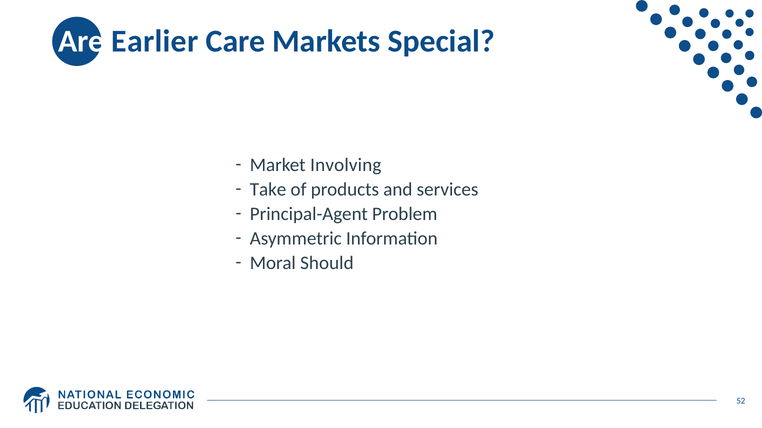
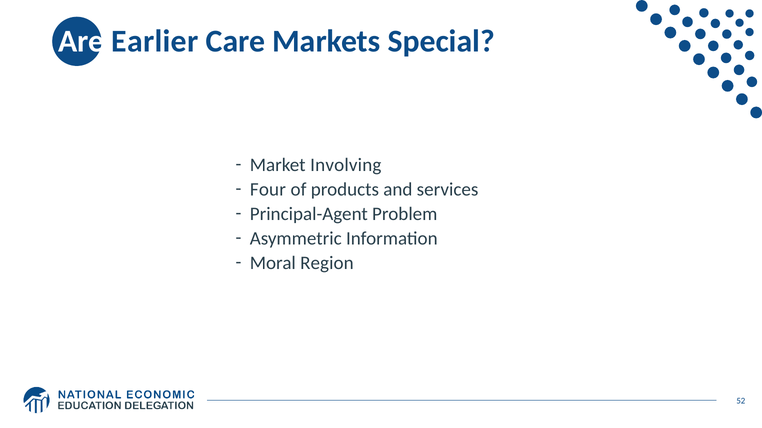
Take: Take -> Four
Should: Should -> Region
